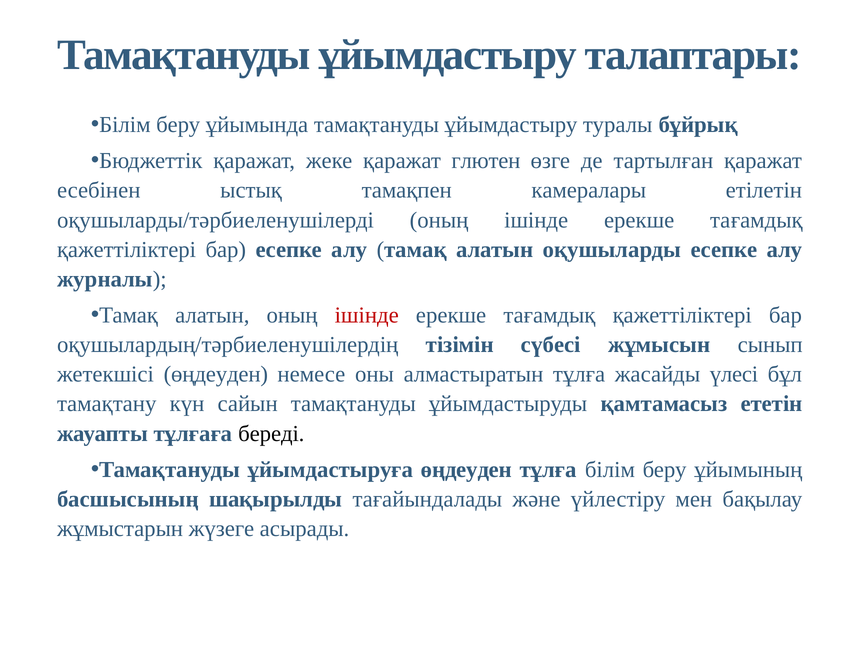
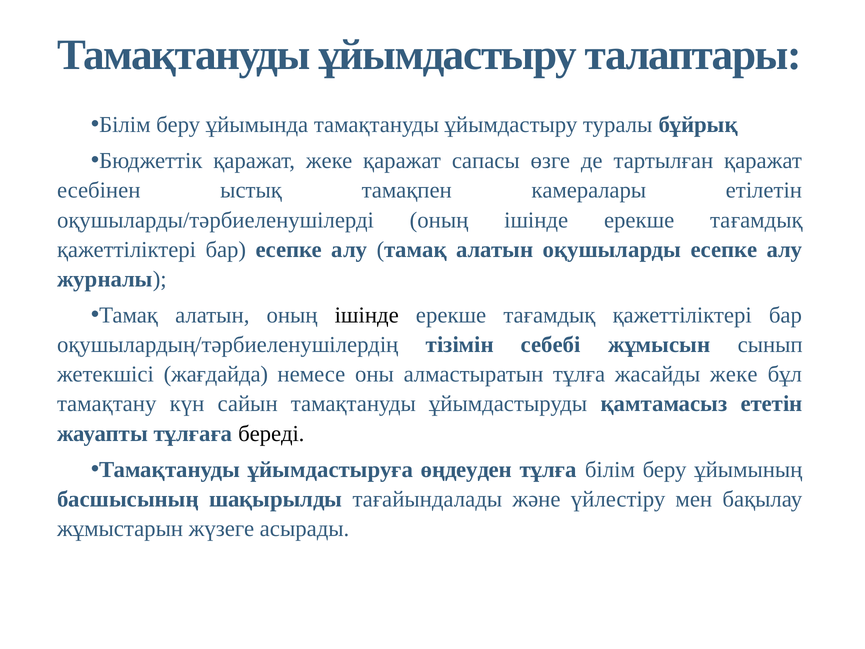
глютен: глютен -> сапасы
ішінде at (367, 315) colour: red -> black
сүбесі: сүбесі -> себебі
жетекшісі өңдеуден: өңдеуден -> жағдайда
жасайды үлесі: үлесі -> жеке
